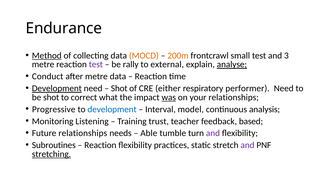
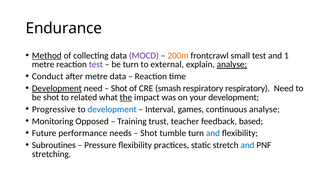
MOCD colour: orange -> purple
3: 3 -> 1
be rally: rally -> turn
either: either -> smash
respiratory performer: performer -> respiratory
correct: correct -> related
the underline: none -> present
was underline: present -> none
your relationships: relationships -> development
model: model -> games
continuous analysis: analysis -> analyse
Listening: Listening -> Opposed
Future relationships: relationships -> performance
Able at (149, 133): Able -> Shot
and at (213, 133) colour: purple -> blue
Reaction at (100, 145): Reaction -> Pressure
and at (247, 145) colour: purple -> blue
stretching underline: present -> none
